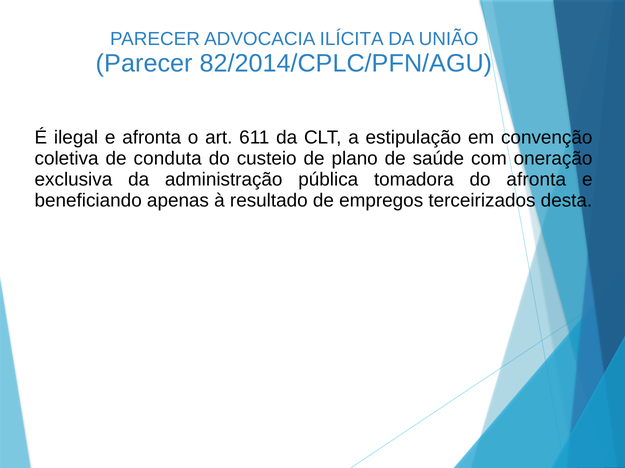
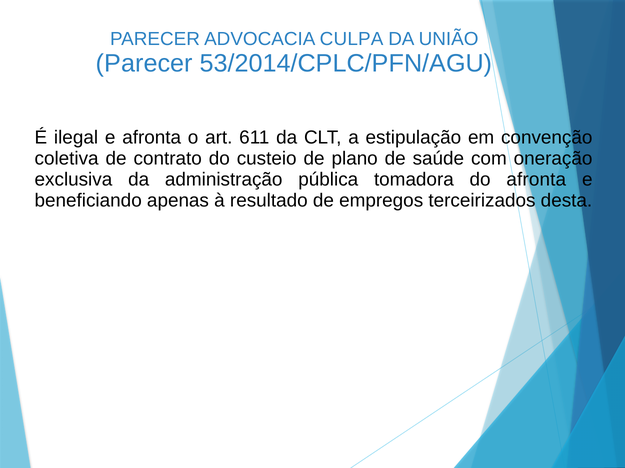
ILÍCITA: ILÍCITA -> CULPA
82/2014/CPLC/PFN/AGU: 82/2014/CPLC/PFN/AGU -> 53/2014/CPLC/PFN/AGU
conduta: conduta -> contrato
